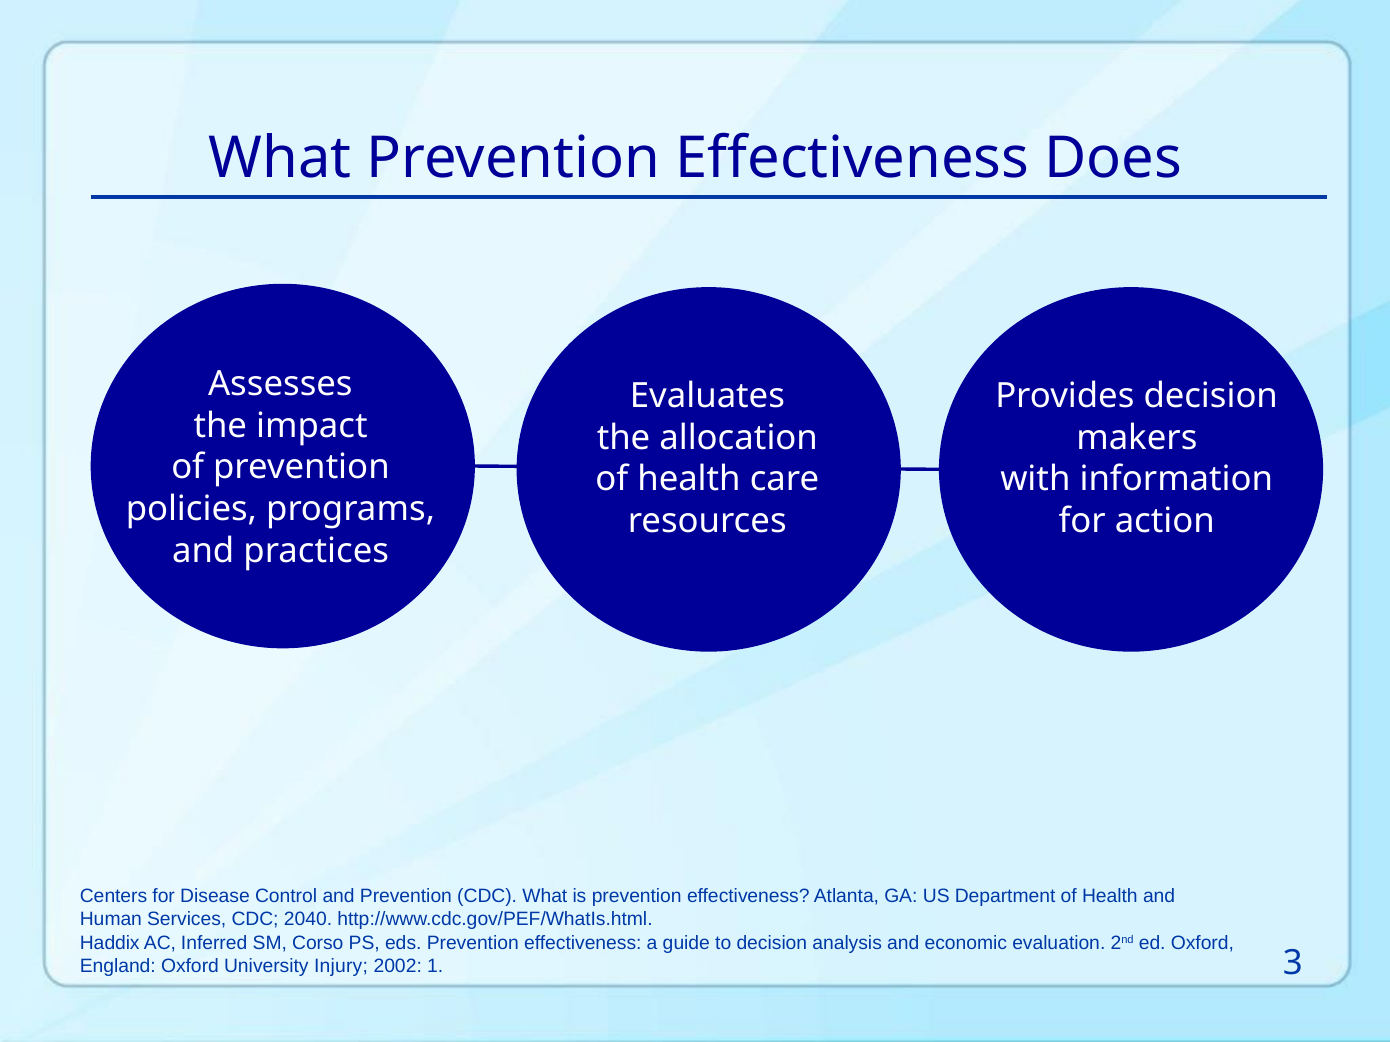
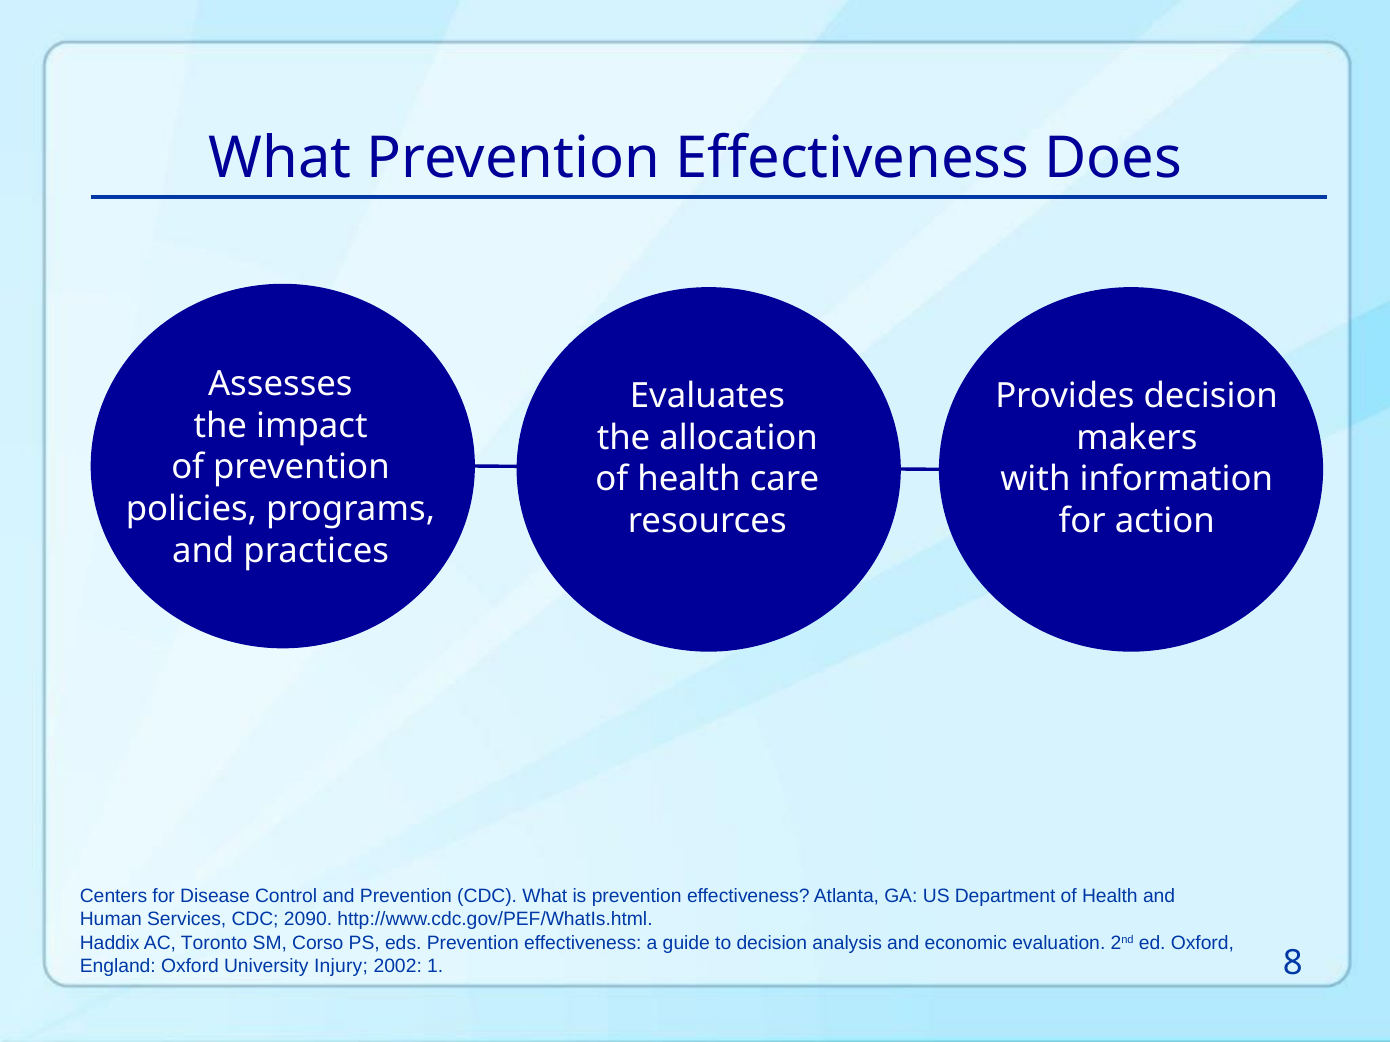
2040: 2040 -> 2090
Inferred: Inferred -> Toronto
3: 3 -> 8
